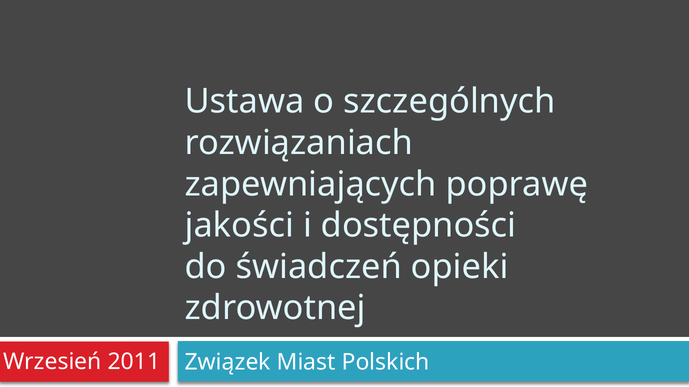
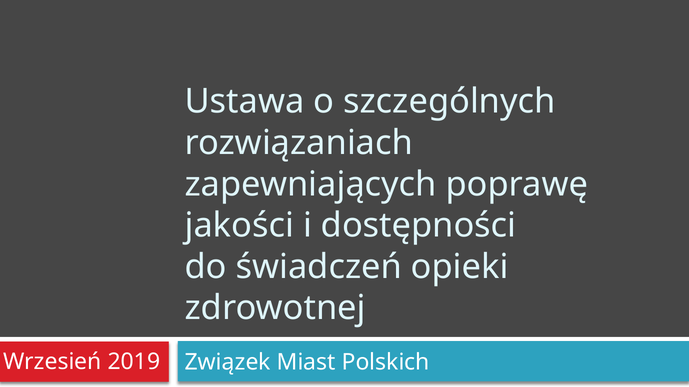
2011: 2011 -> 2019
